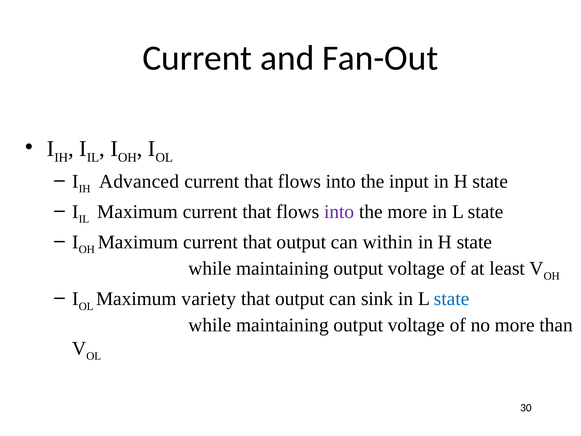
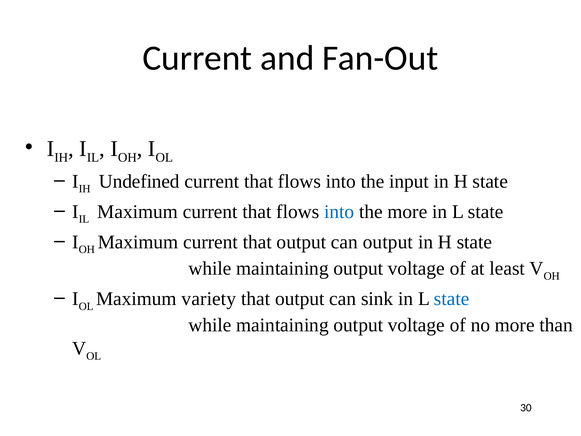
Advanced: Advanced -> Undefined
into at (339, 212) colour: purple -> blue
can within: within -> output
